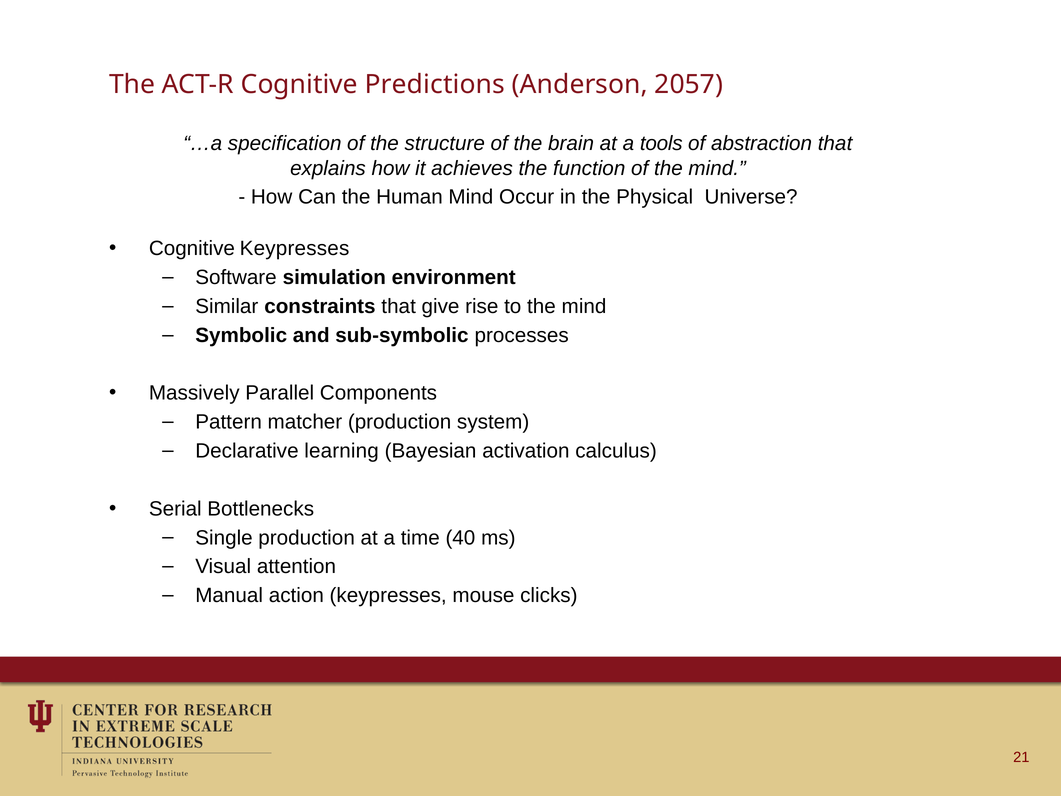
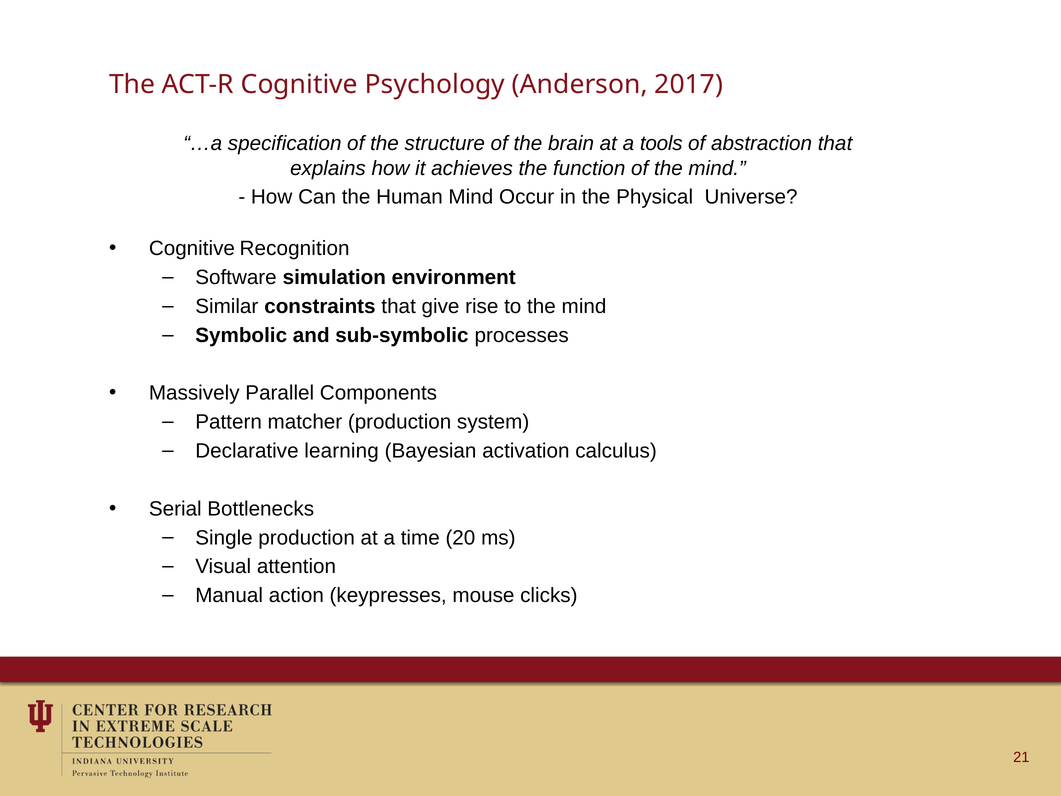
Predictions: Predictions -> Psychology
2057: 2057 -> 2017
Cognitive Keypresses: Keypresses -> Recognition
40: 40 -> 20
